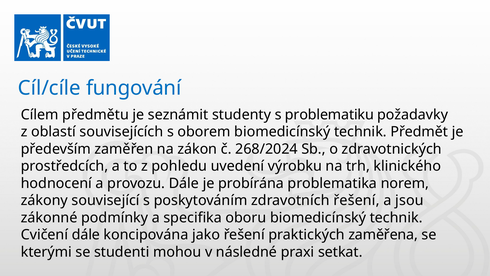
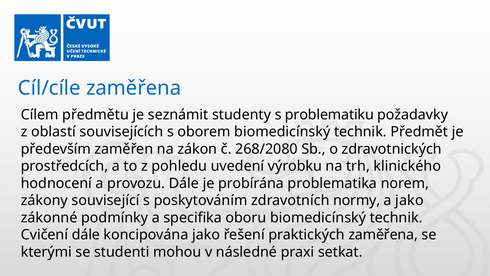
Cíl/cíle fungování: fungování -> zaměřena
268/2024: 268/2024 -> 268/2080
zdravotních řešení: řešení -> normy
a jsou: jsou -> jako
